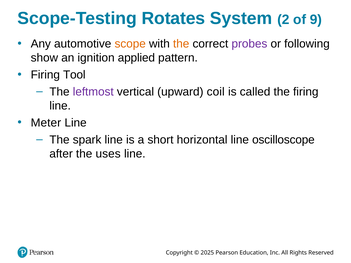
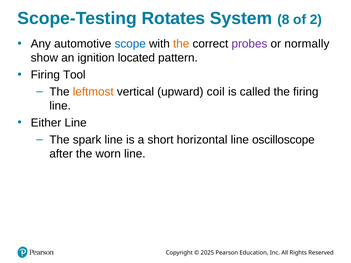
2: 2 -> 8
9: 9 -> 2
scope colour: orange -> blue
following: following -> normally
applied: applied -> located
leftmost colour: purple -> orange
Meter: Meter -> Either
uses: uses -> worn
